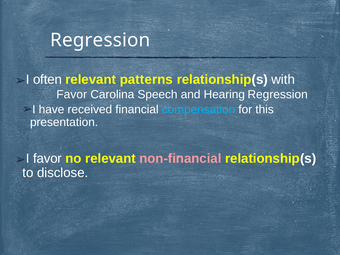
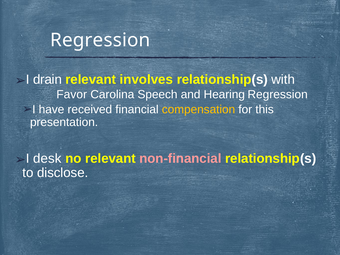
often: often -> drain
patterns: patterns -> involves
compensation colour: light blue -> yellow
I favor: favor -> desk
